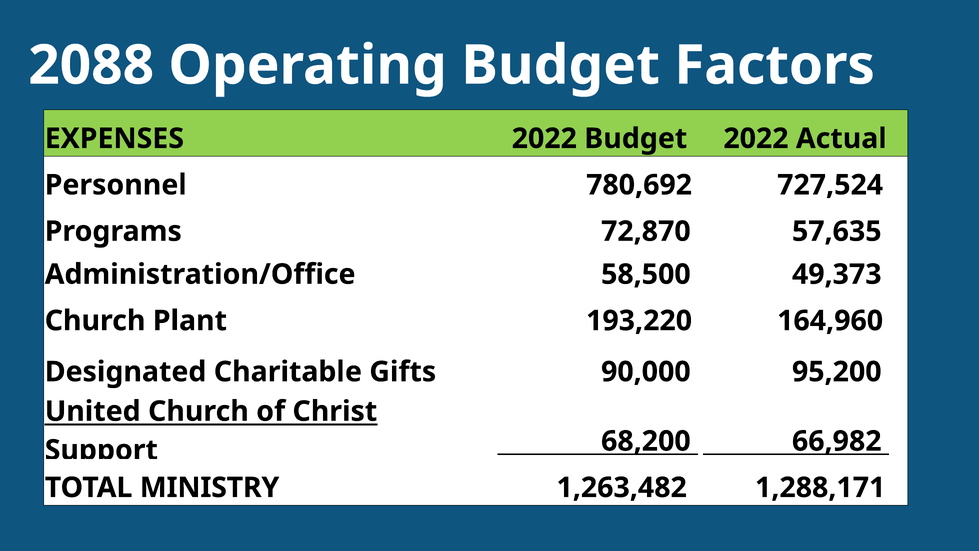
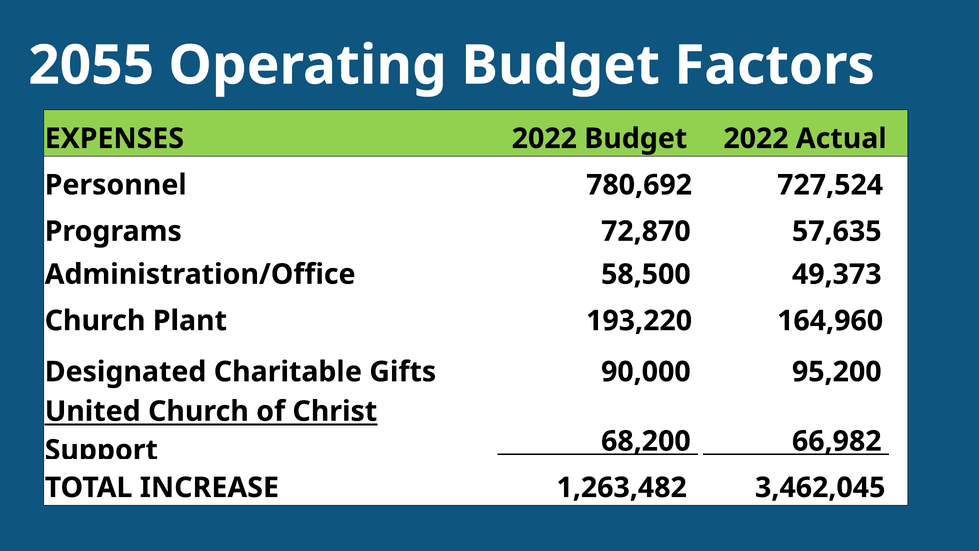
2088: 2088 -> 2055
MINISTRY: MINISTRY -> INCREASE
1,288,171: 1,288,171 -> 3,462,045
